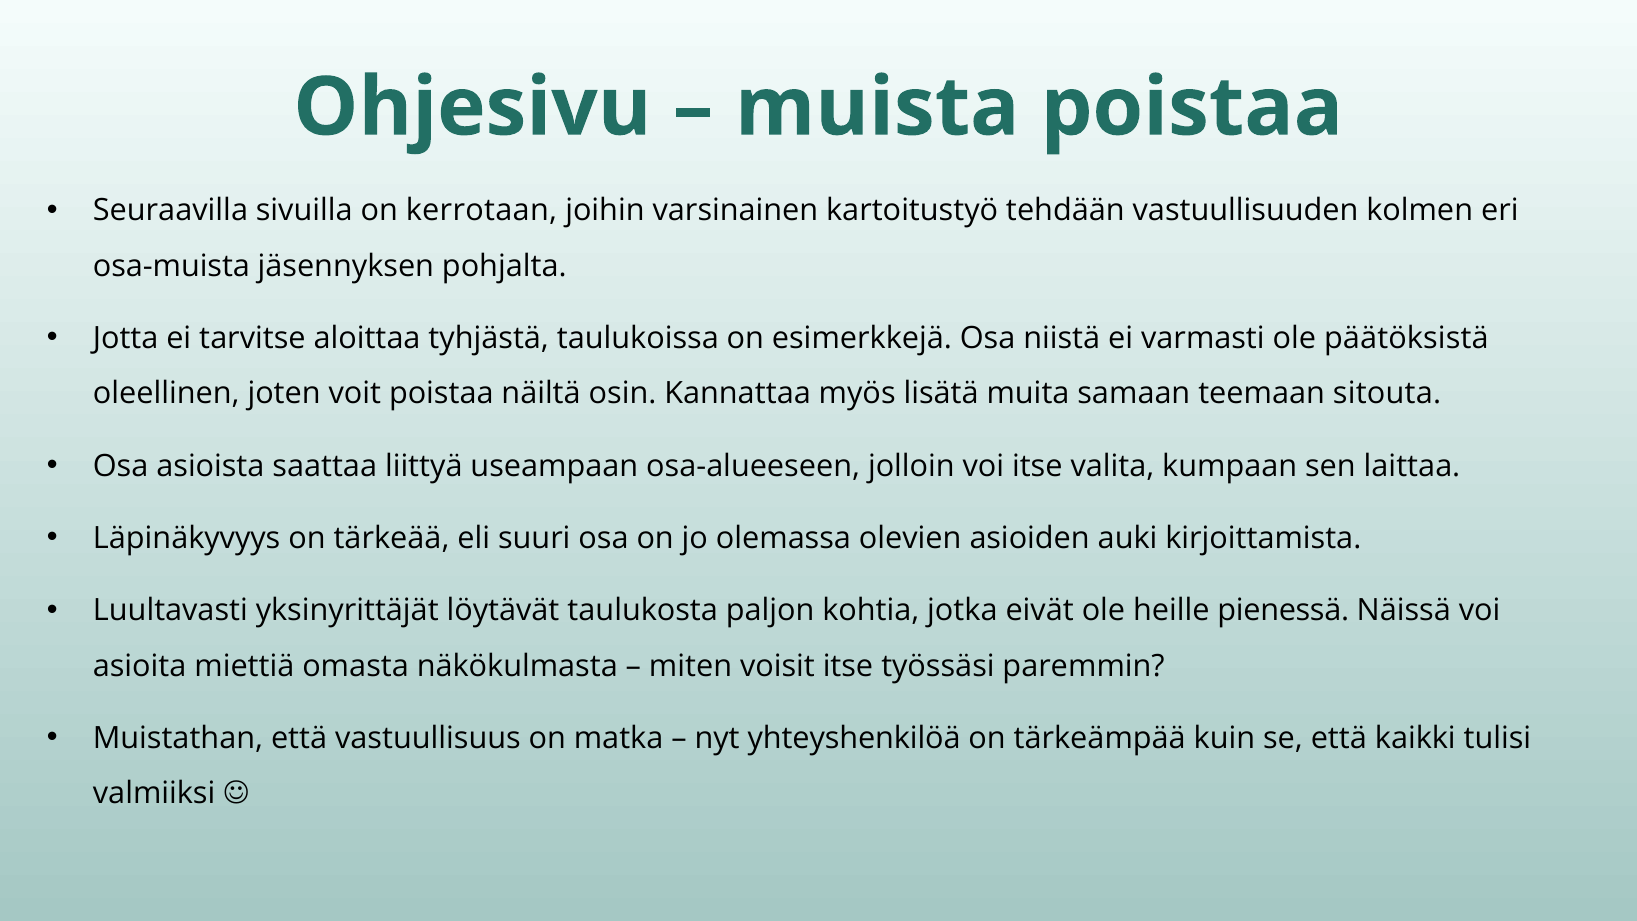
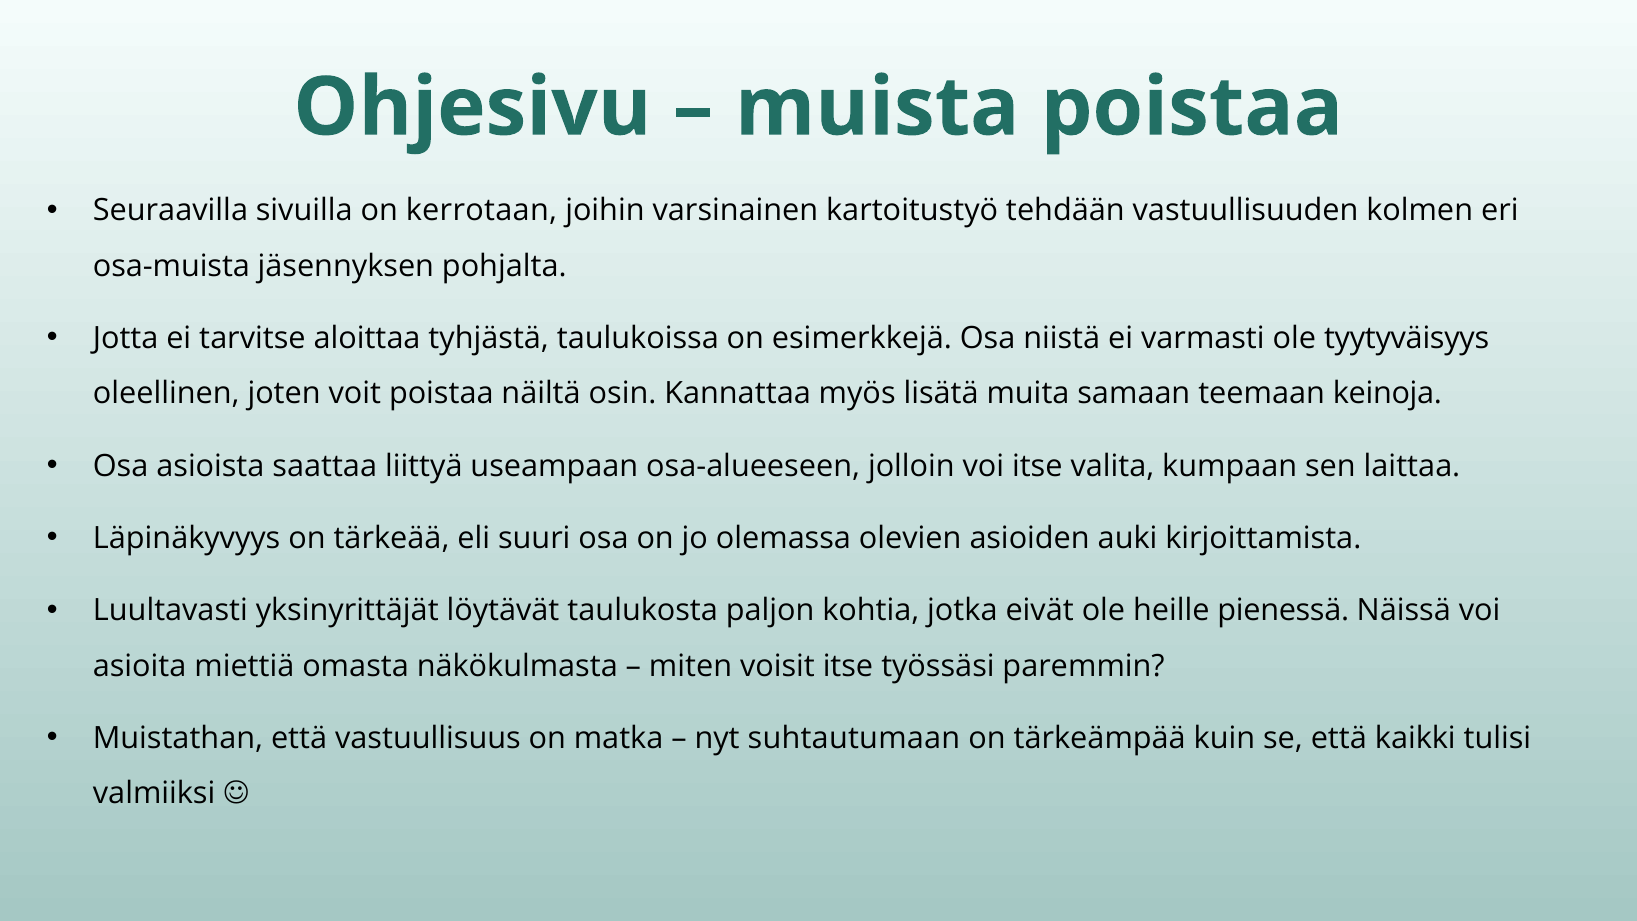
päätöksistä: päätöksistä -> tyytyväisyys
sitouta: sitouta -> keinoja
yhteyshenkilöä: yhteyshenkilöä -> suhtautumaan
